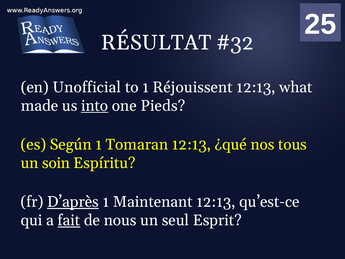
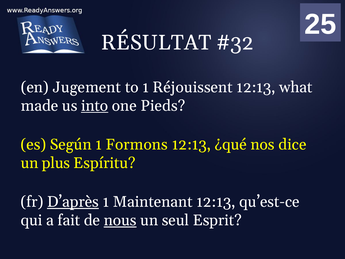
Unofficial: Unofficial -> Jugement
Tomaran: Tomaran -> Formons
tous: tous -> dice
soin: soin -> plus
fait underline: present -> none
nous underline: none -> present
